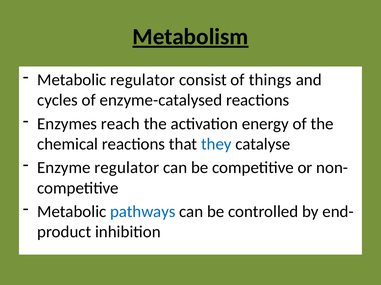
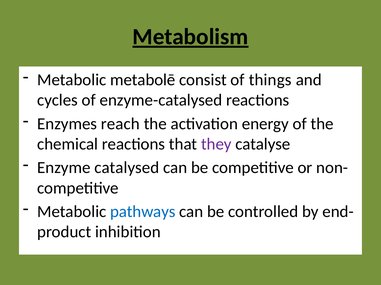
Metabolic regulator: regulator -> metabolē
they colour: blue -> purple
Enzyme regulator: regulator -> catalysed
